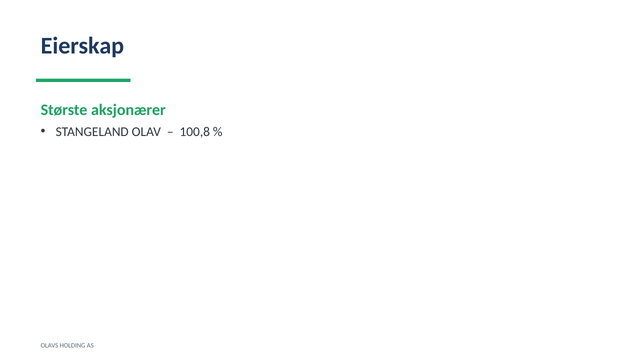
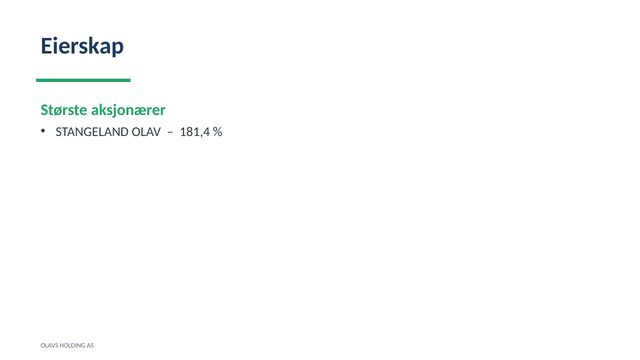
100,8: 100,8 -> 181,4
